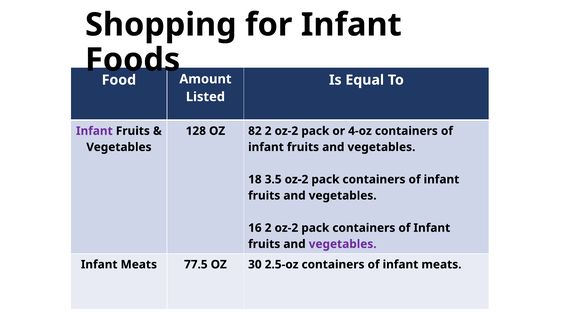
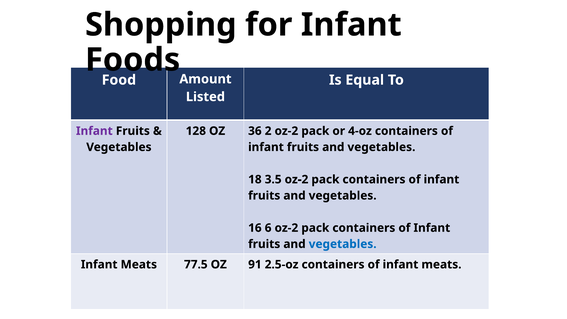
82: 82 -> 36
16 2: 2 -> 6
vegetables at (343, 244) colour: purple -> blue
30: 30 -> 91
